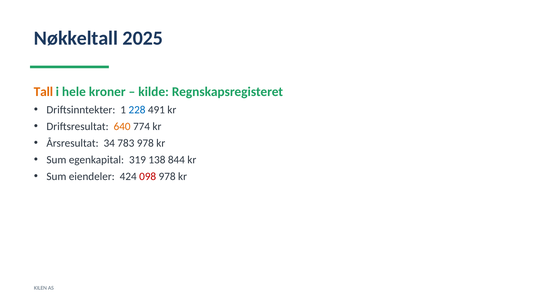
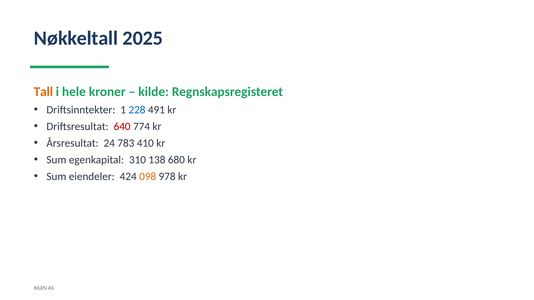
640 colour: orange -> red
34: 34 -> 24
783 978: 978 -> 410
319: 319 -> 310
844: 844 -> 680
098 colour: red -> orange
